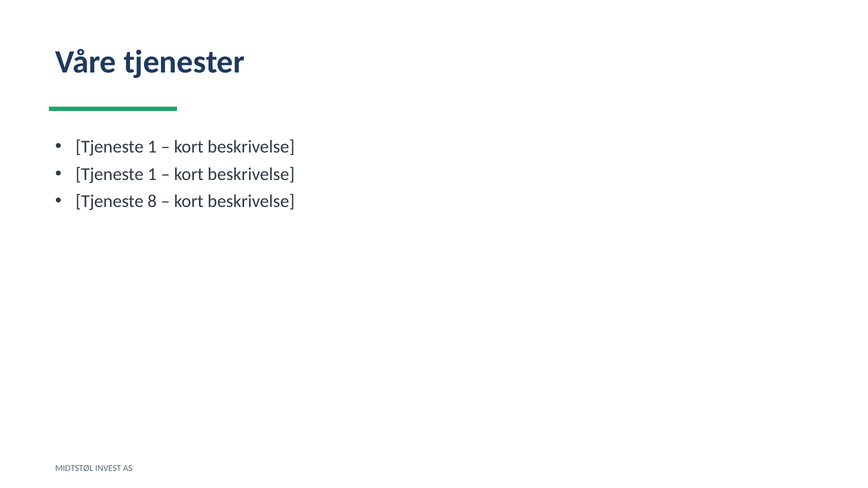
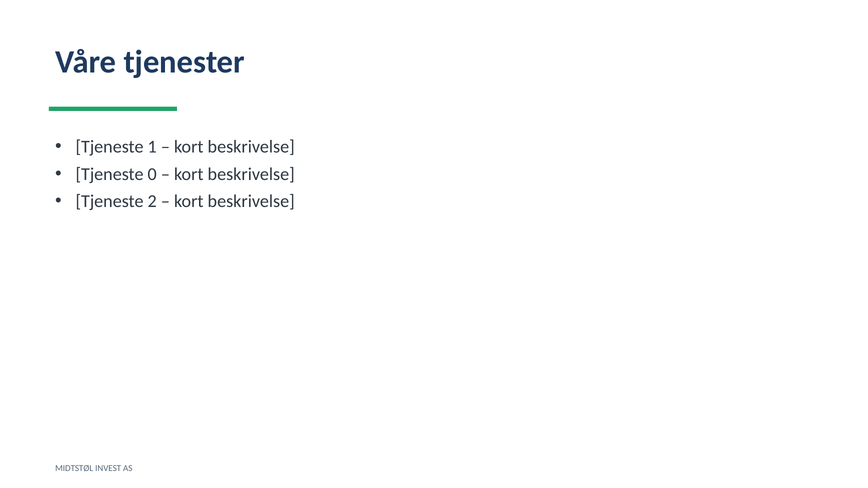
1 at (152, 174): 1 -> 0
8: 8 -> 2
